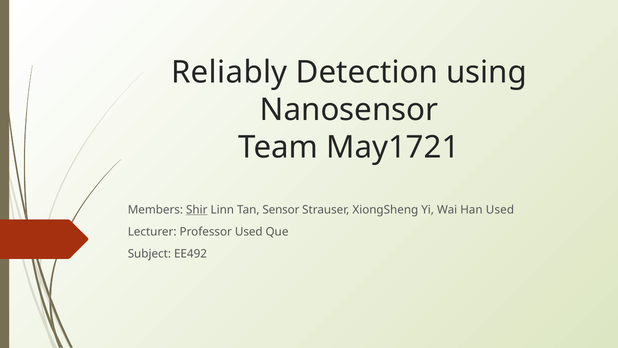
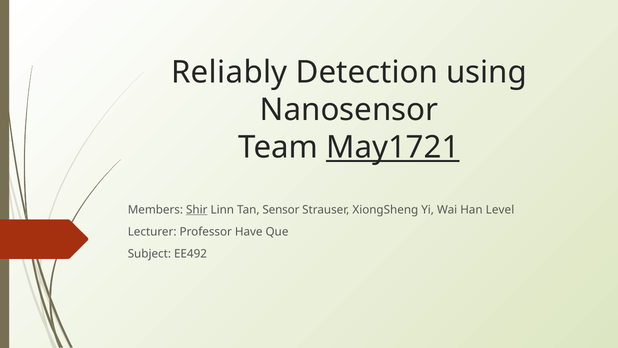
May1721 underline: none -> present
Han Used: Used -> Level
Professor Used: Used -> Have
